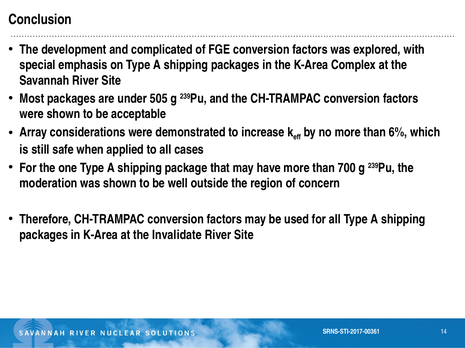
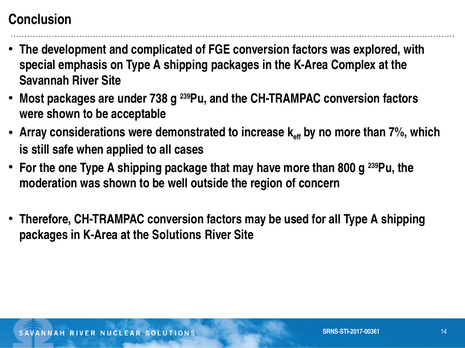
505: 505 -> 738
6%: 6% -> 7%
700: 700 -> 800
Invalidate: Invalidate -> Solutions
